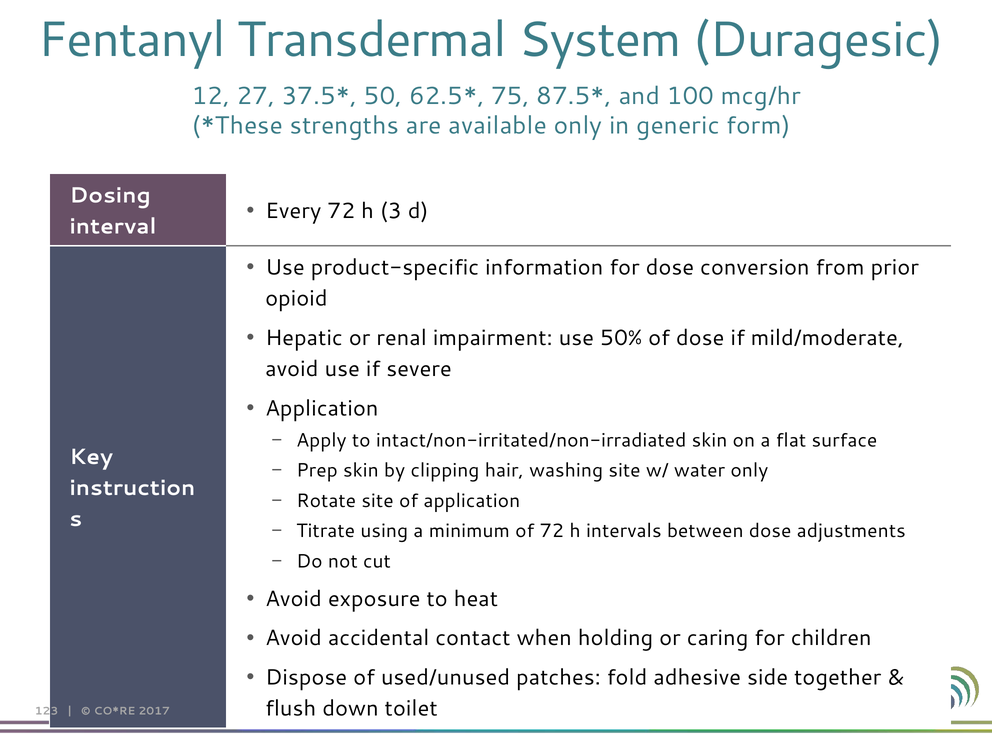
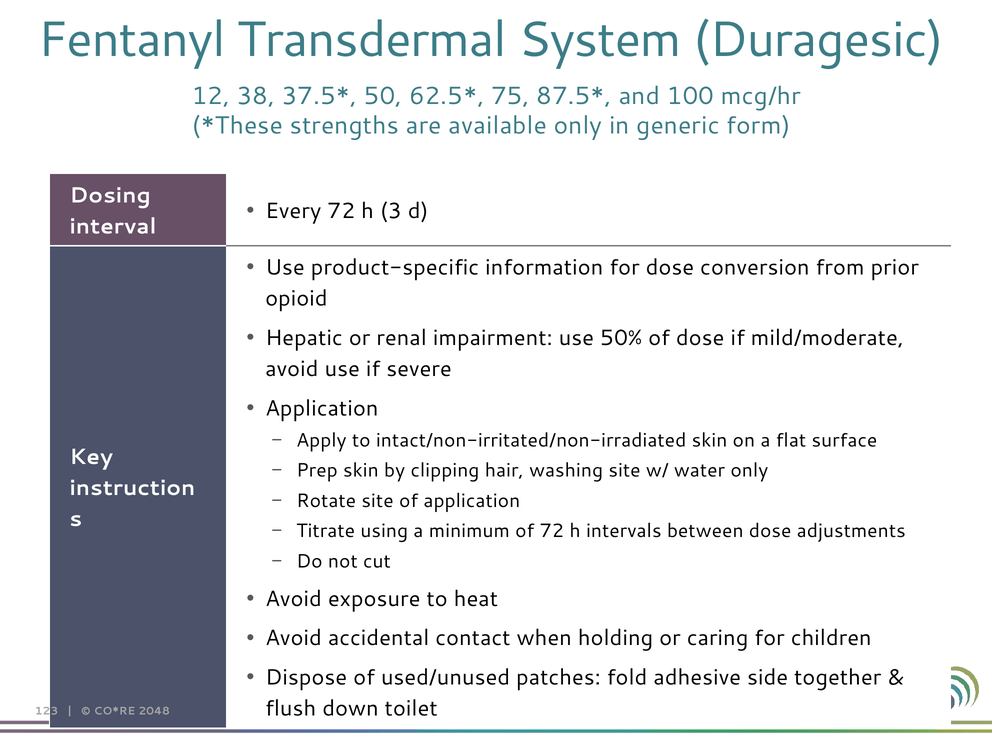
27: 27 -> 38
2017: 2017 -> 2048
